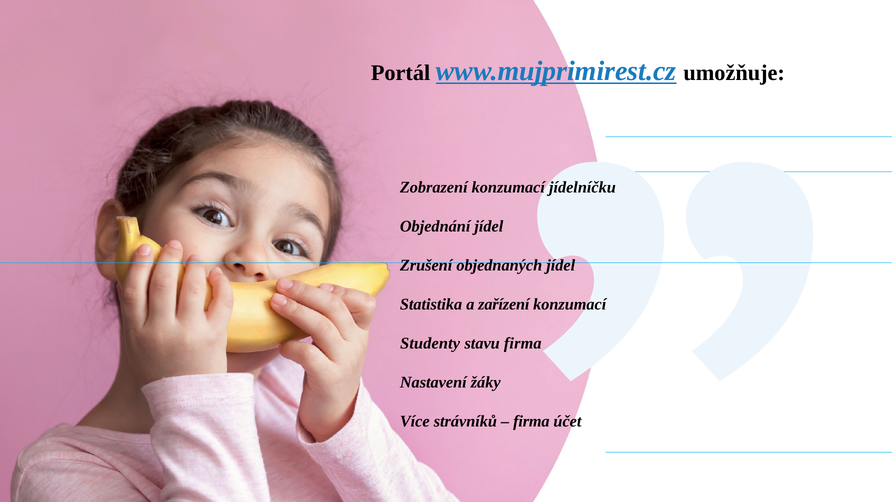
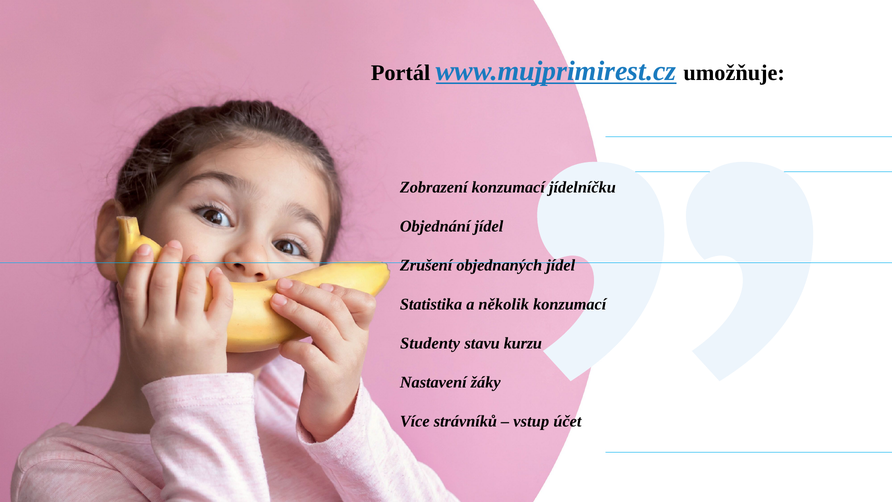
zařízení: zařízení -> několik
stavu firma: firma -> kurzu
firma at (531, 421): firma -> vstup
